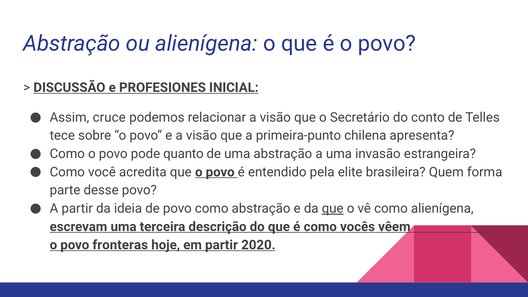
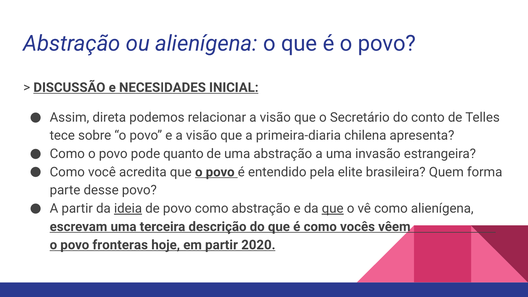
PROFESIONES: PROFESIONES -> NECESIDADES
cruce: cruce -> direta
primeira-punto: primeira-punto -> primeira-diaria
ideia underline: none -> present
